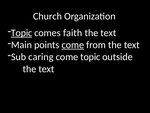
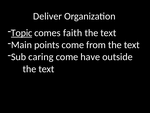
Church: Church -> Deliver
come at (73, 45) underline: present -> none
come topic: topic -> have
